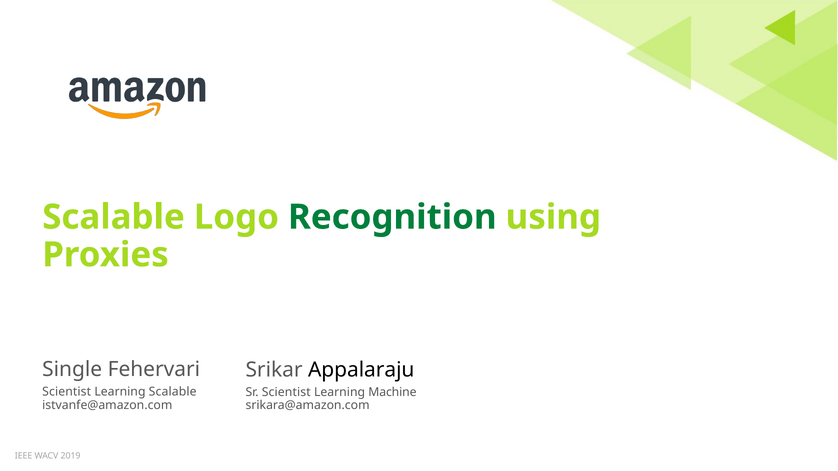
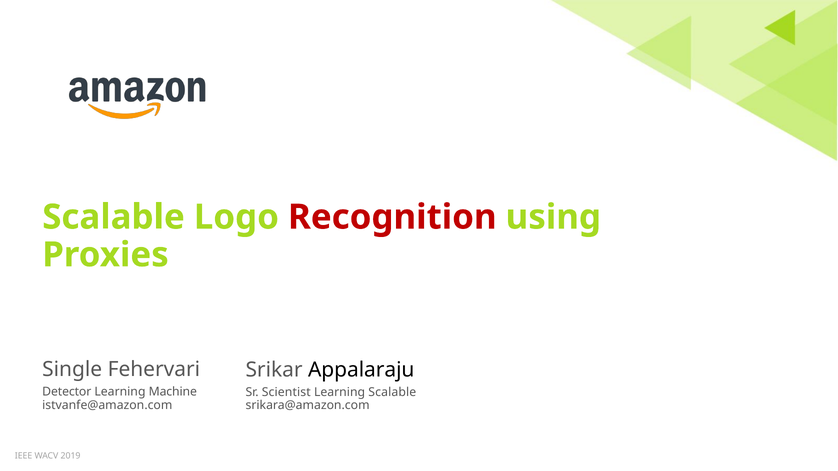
Recognition colour: green -> red
Scientist at (67, 392): Scientist -> Detector
Learning Scalable: Scalable -> Machine
Learning Machine: Machine -> Scalable
